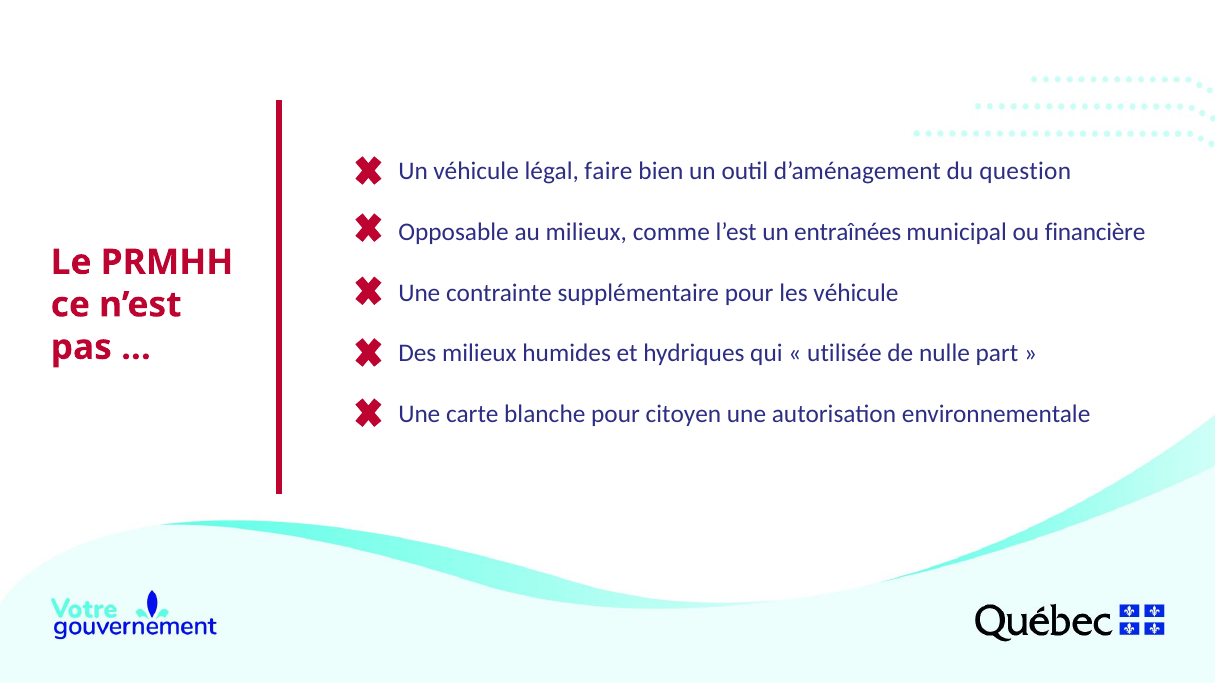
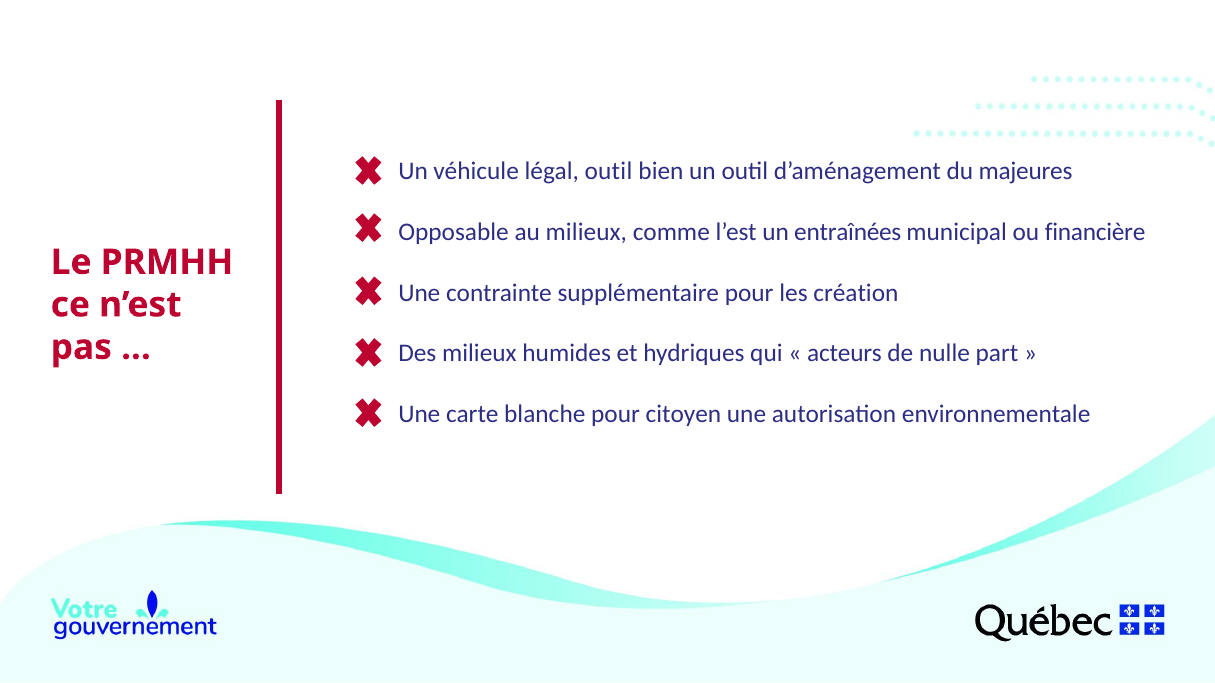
légal faire: faire -> outil
question: question -> majeures
les véhicule: véhicule -> création
utilisée: utilisée -> acteurs
